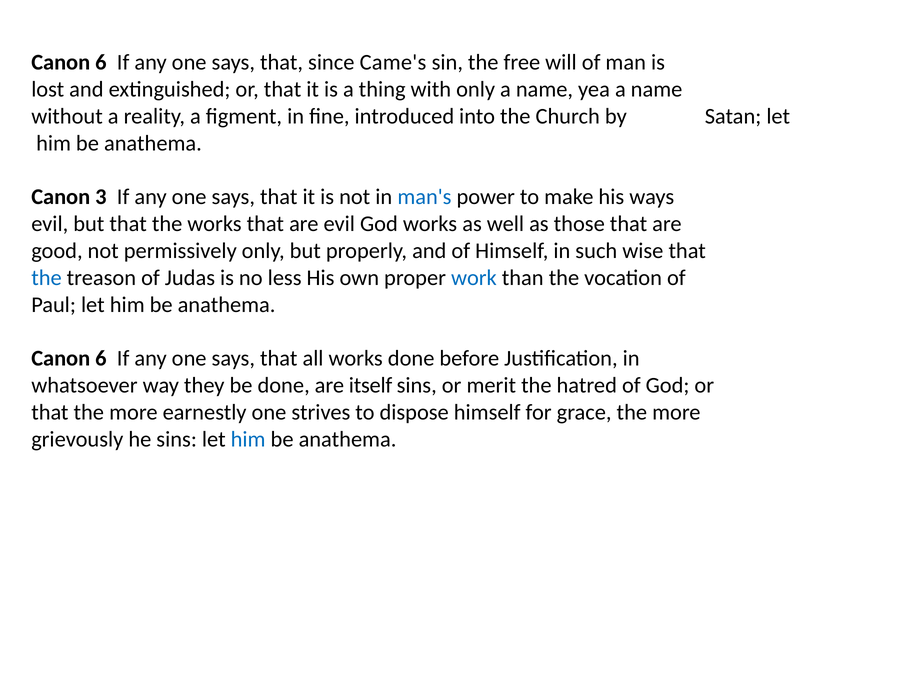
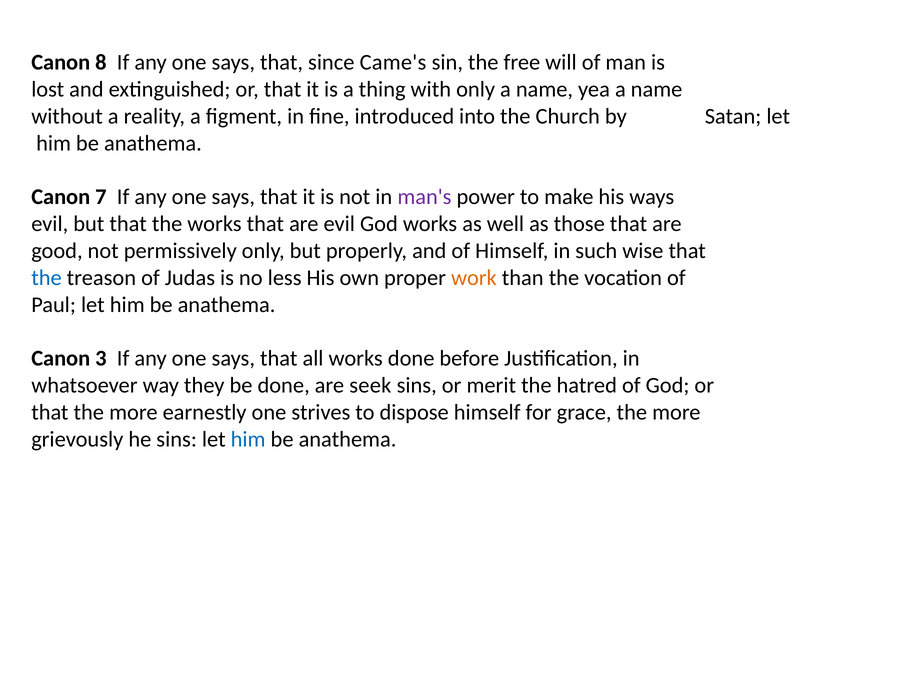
6 at (101, 62): 6 -> 8
3: 3 -> 7
man's colour: blue -> purple
work colour: blue -> orange
6 at (101, 359): 6 -> 3
itself: itself -> seek
